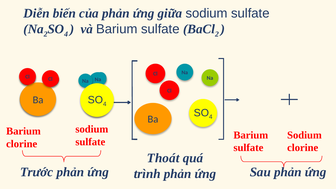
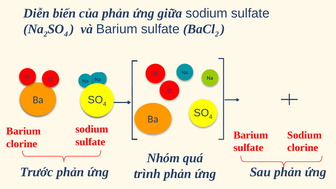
Thoát: Thoát -> Nhóm
